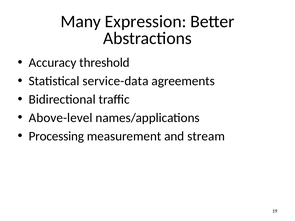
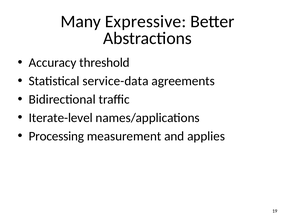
Expression: Expression -> Expressive
Above-level: Above-level -> Iterate-level
stream: stream -> applies
